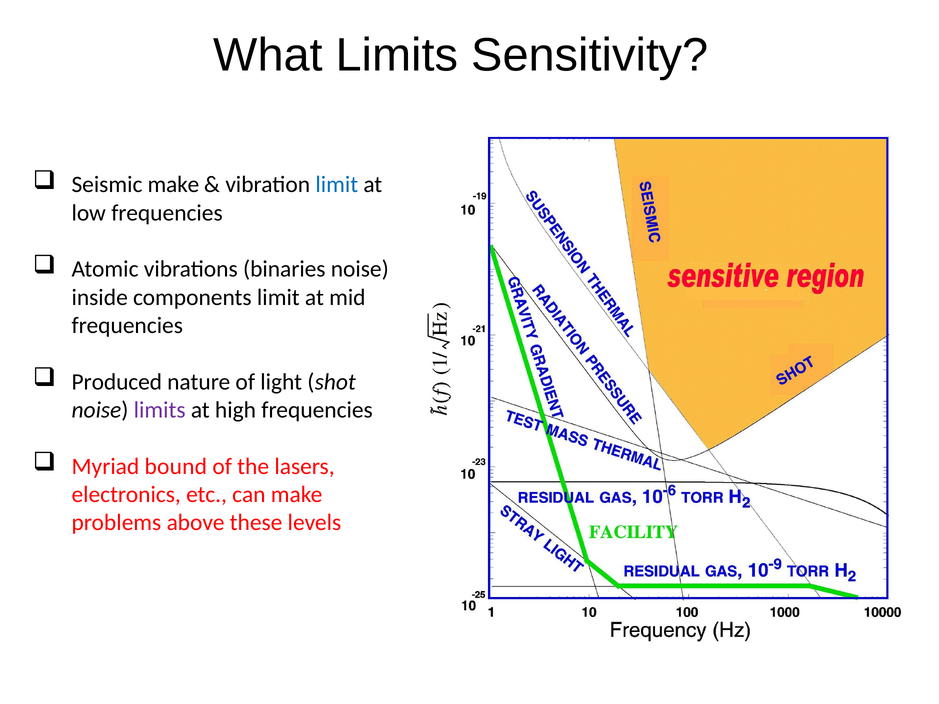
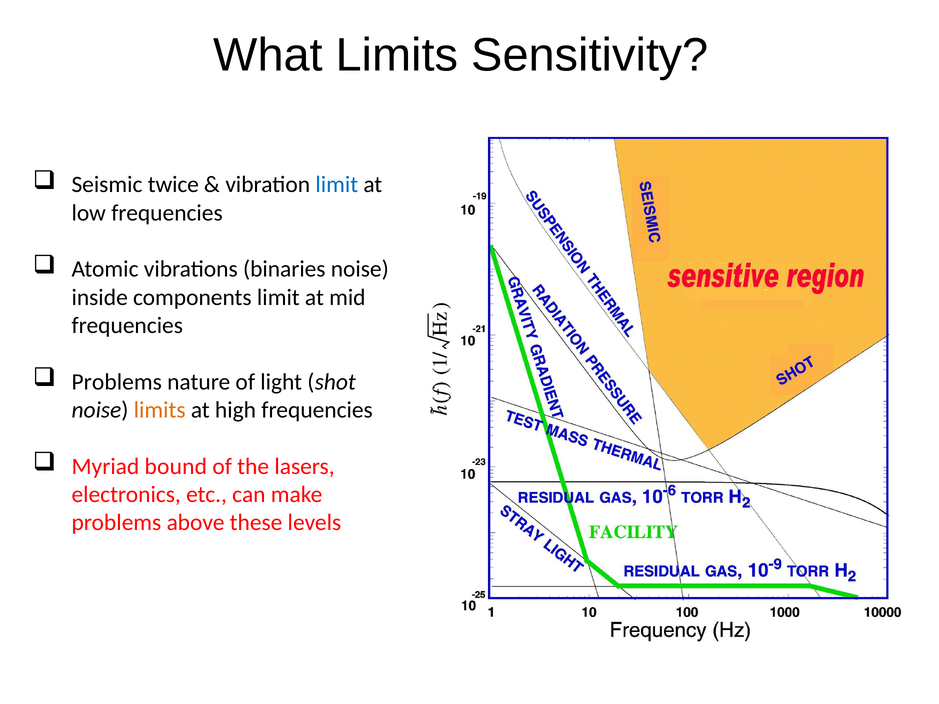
Seismic make: make -> twice
Produced at (117, 382): Produced -> Problems
limits at (160, 410) colour: purple -> orange
